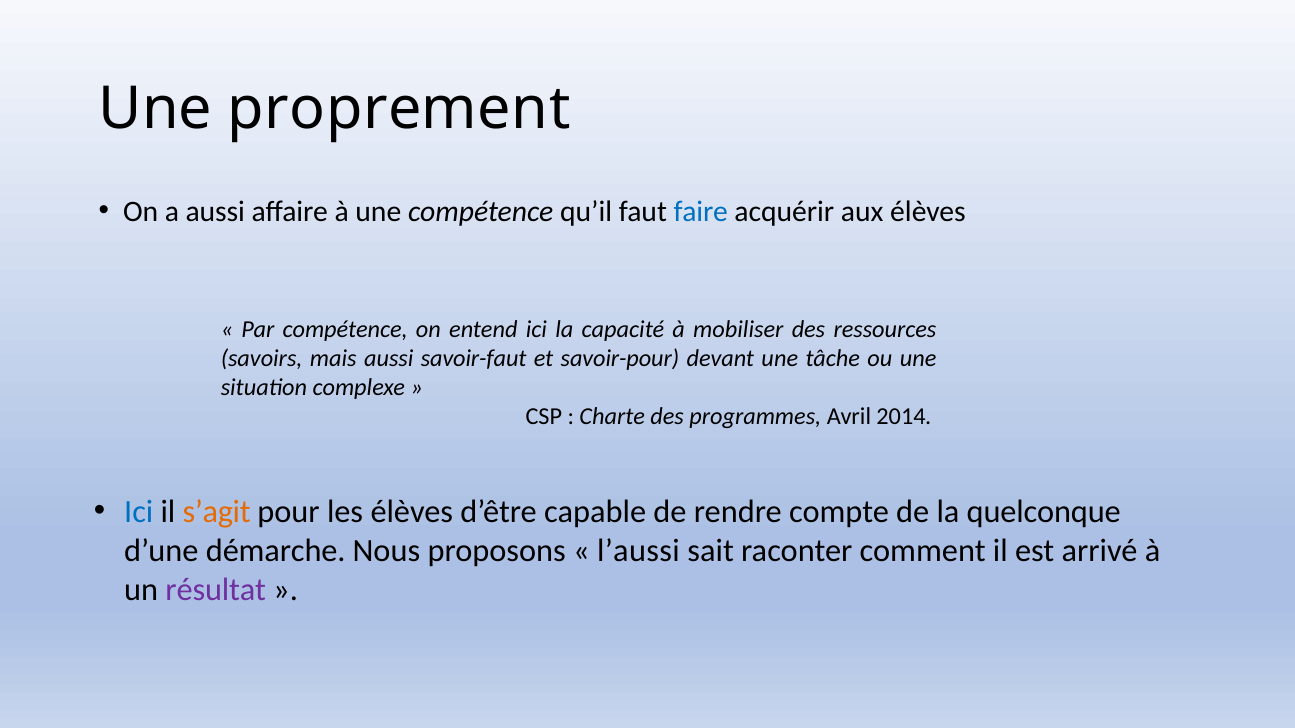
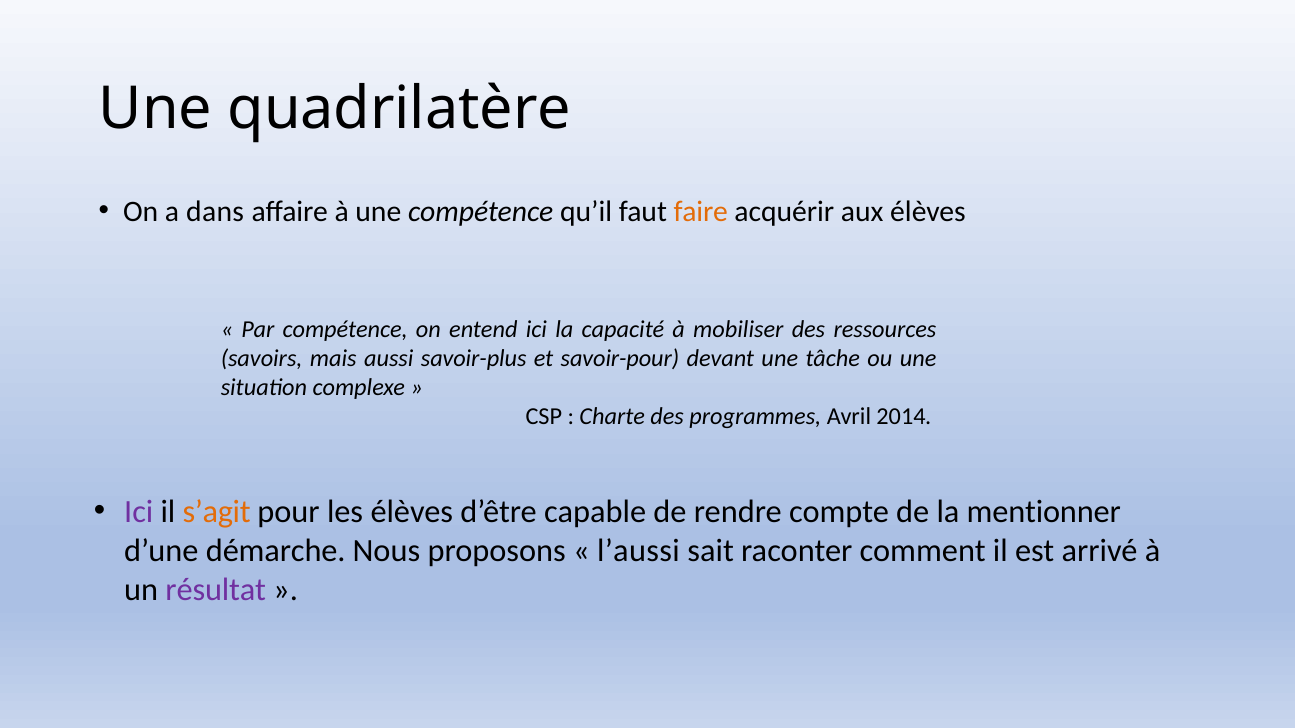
proprement: proprement -> quadrilatère
a aussi: aussi -> dans
faire colour: blue -> orange
savoir-faut: savoir-faut -> savoir-plus
Ici at (139, 512) colour: blue -> purple
quelconque: quelconque -> mentionner
